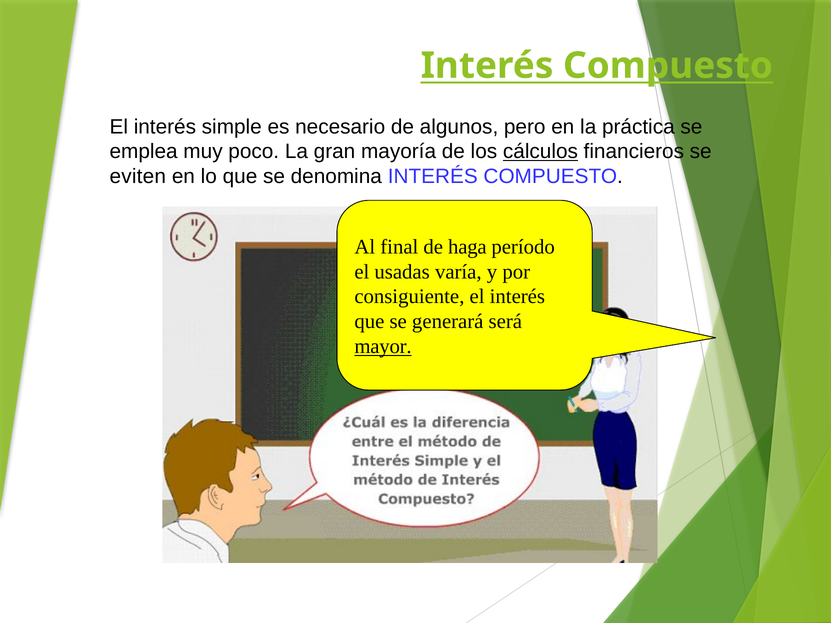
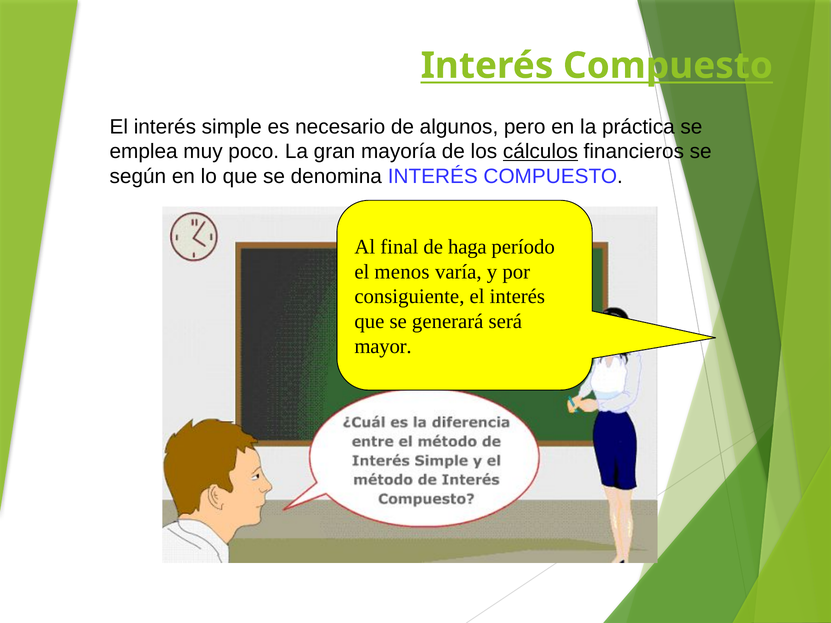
eviten: eviten -> según
usadas: usadas -> menos
mayor underline: present -> none
